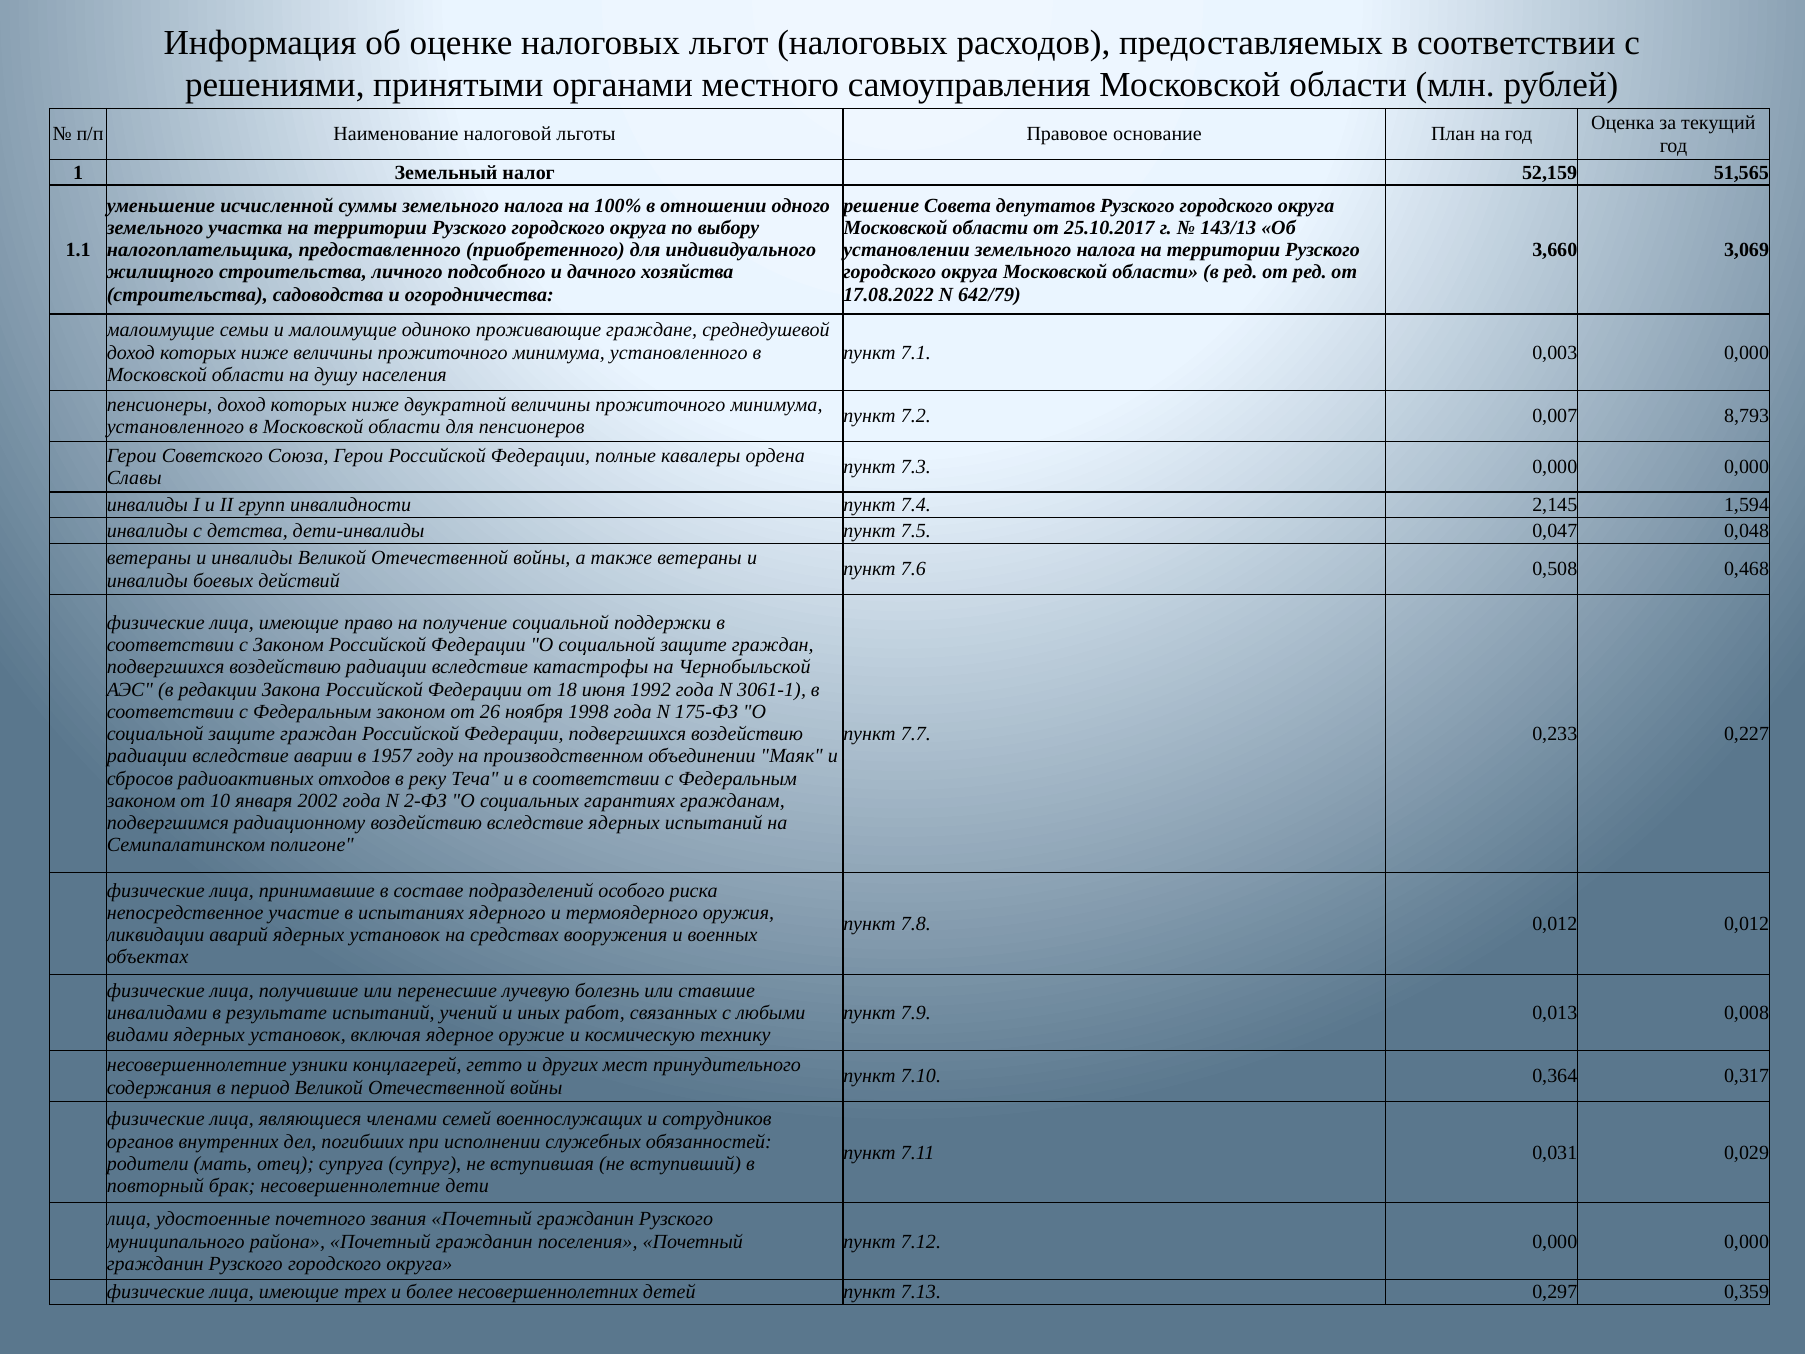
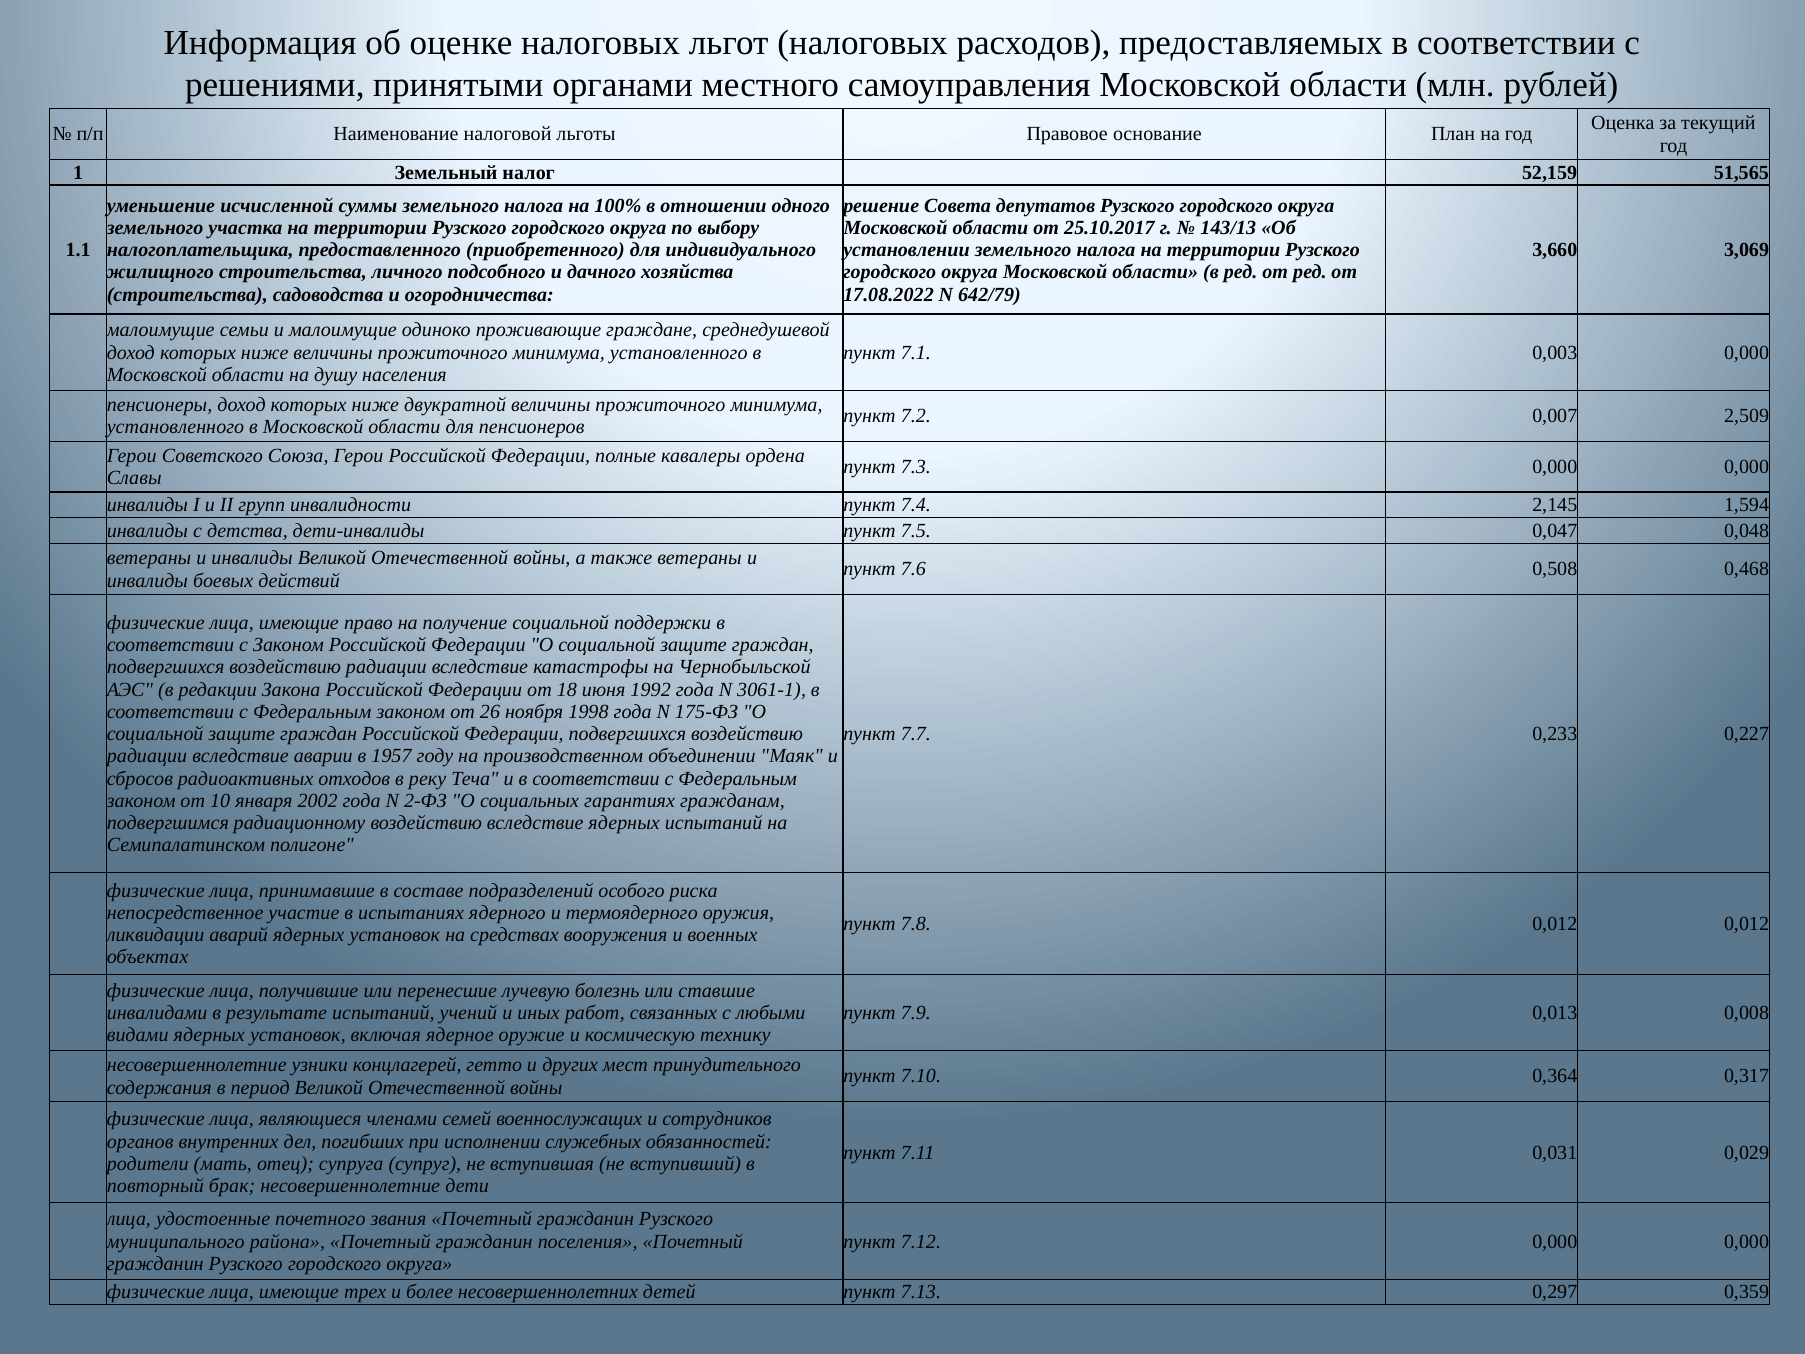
8,793: 8,793 -> 2,509
